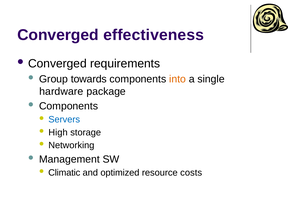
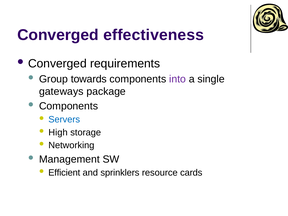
into colour: orange -> purple
hardware: hardware -> gateways
Climatic: Climatic -> Efficient
optimized: optimized -> sprinklers
costs: costs -> cards
